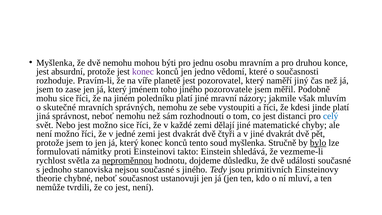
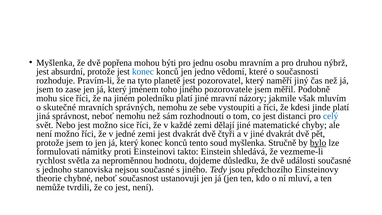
dvě nemohu: nemohu -> popřena
konce: konce -> nýbrž
konec at (143, 72) colour: purple -> blue
víře: víře -> tyto
neproměnnou underline: present -> none
primitivních: primitivních -> předchozího
